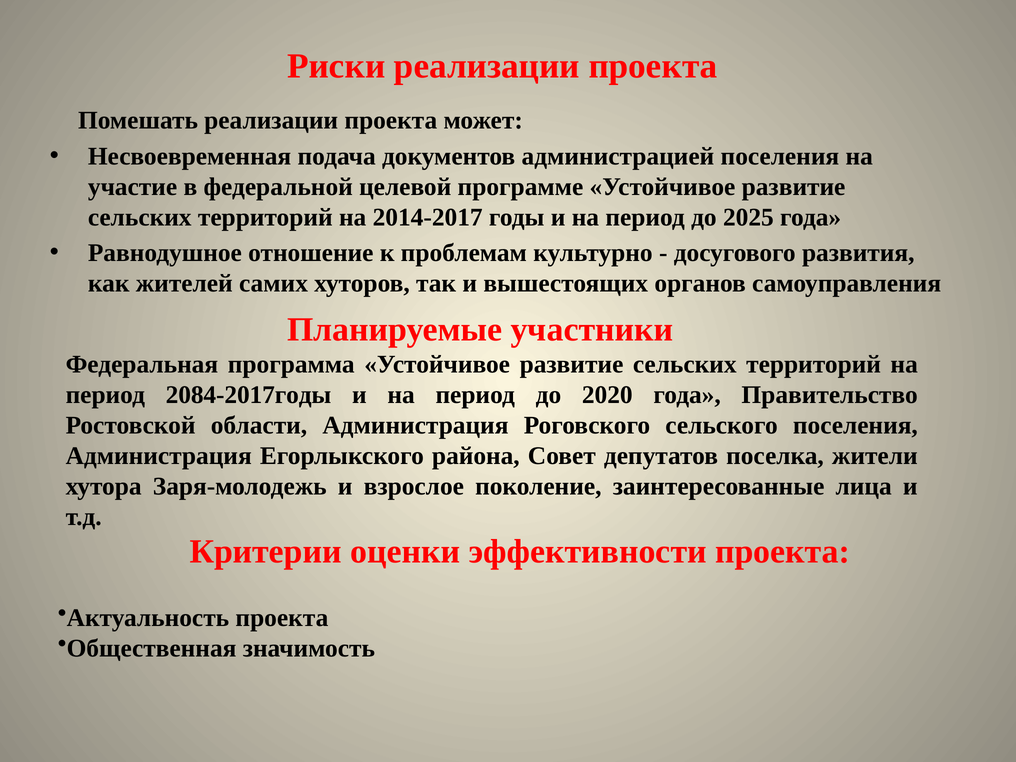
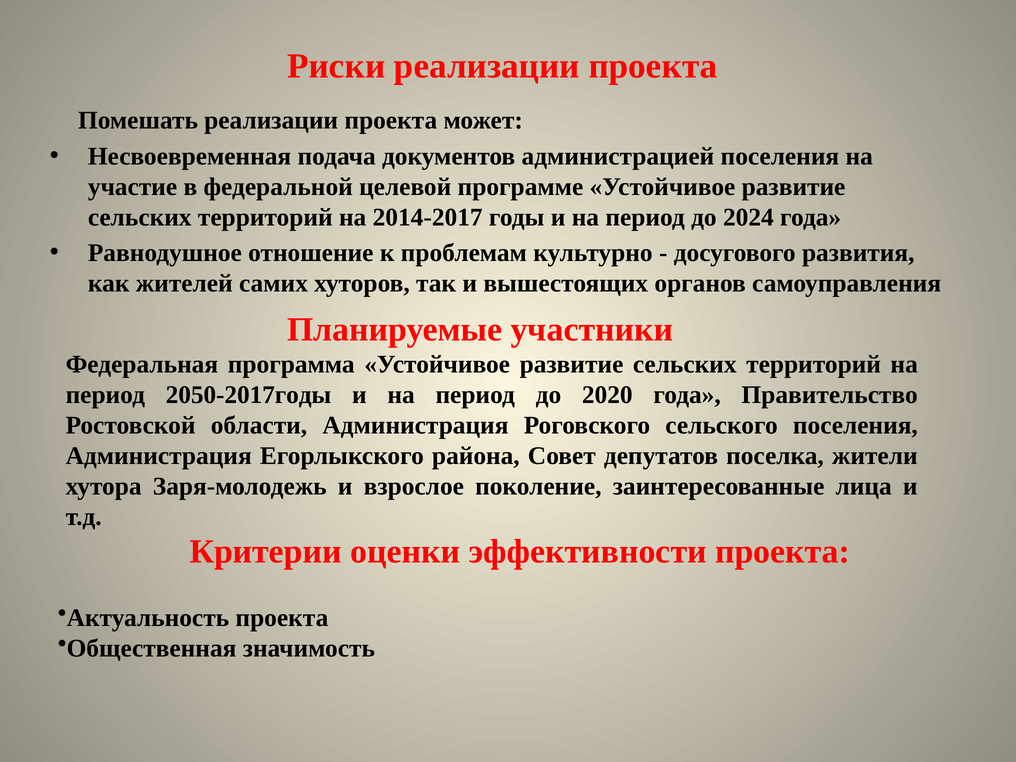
2025: 2025 -> 2024
2084-2017годы: 2084-2017годы -> 2050-2017годы
